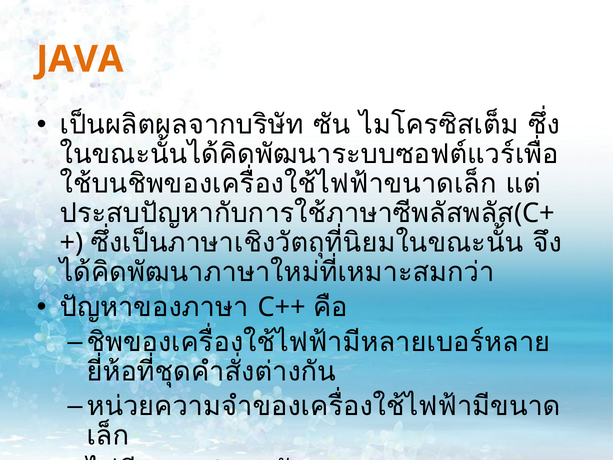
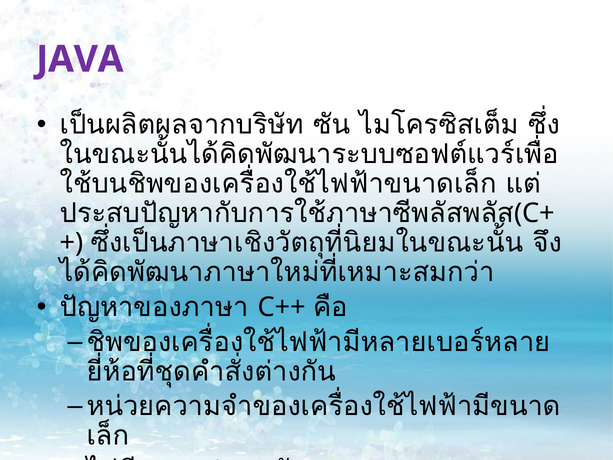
JAVA colour: orange -> purple
